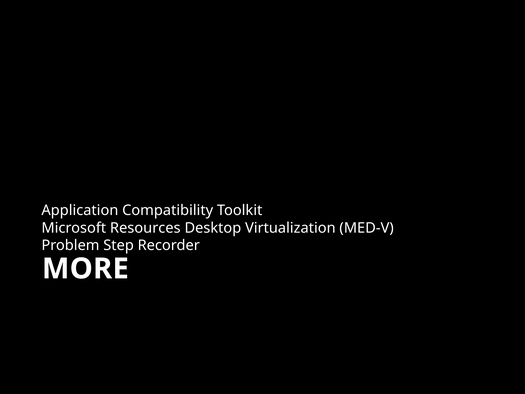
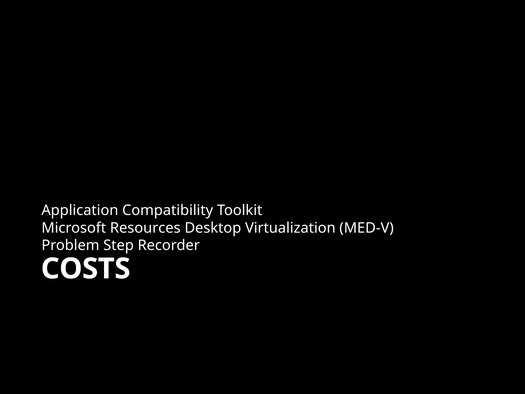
MORE: MORE -> COSTS
